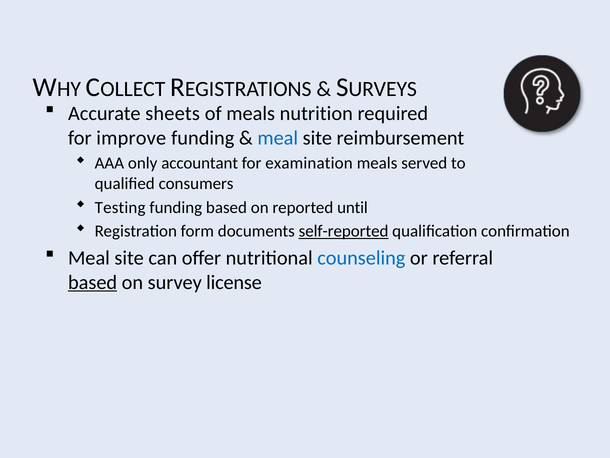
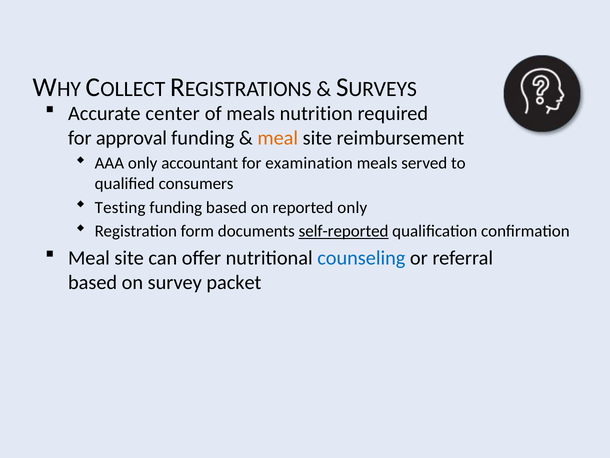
sheets: sheets -> center
improve: improve -> approval
meal at (278, 138) colour: blue -> orange
reported until: until -> only
based at (93, 282) underline: present -> none
license: license -> packet
